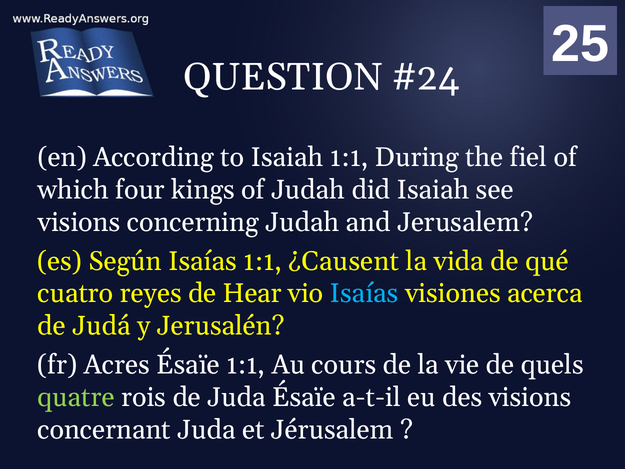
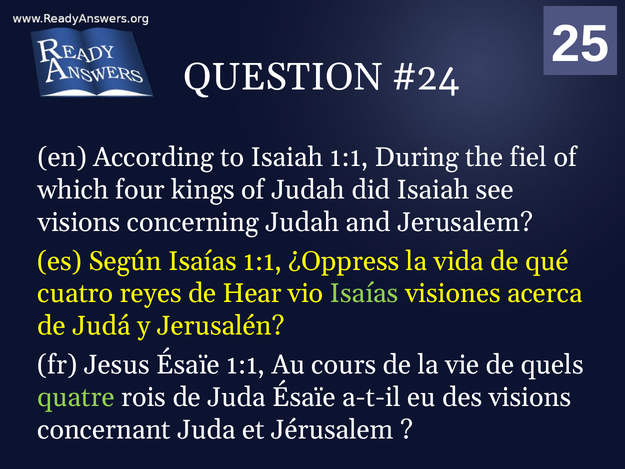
¿Causent: ¿Causent -> ¿Oppress
Isaías at (364, 293) colour: light blue -> light green
Acres: Acres -> Jesus
